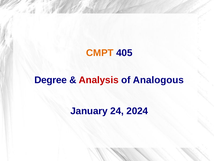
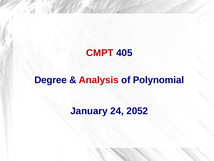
CMPT colour: orange -> red
Analogous: Analogous -> Polynomial
2024: 2024 -> 2052
